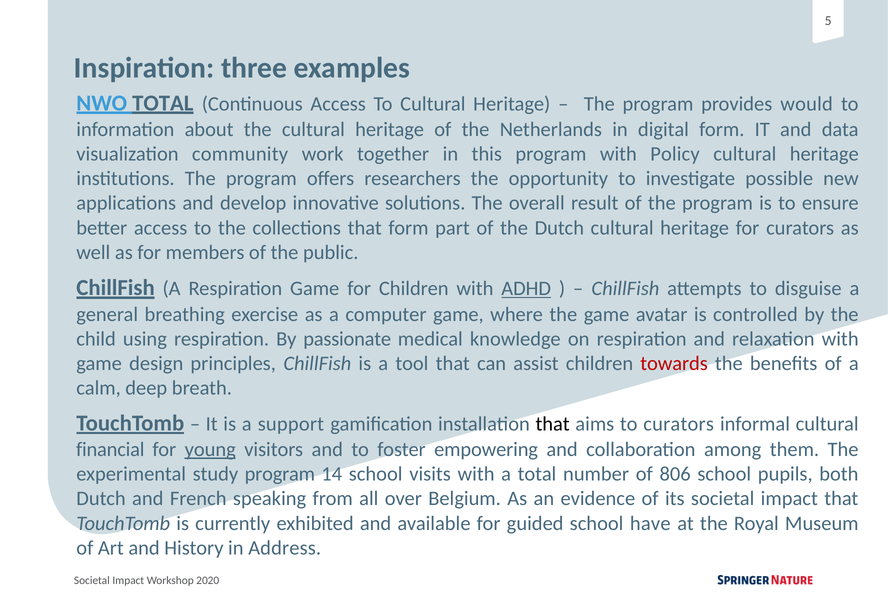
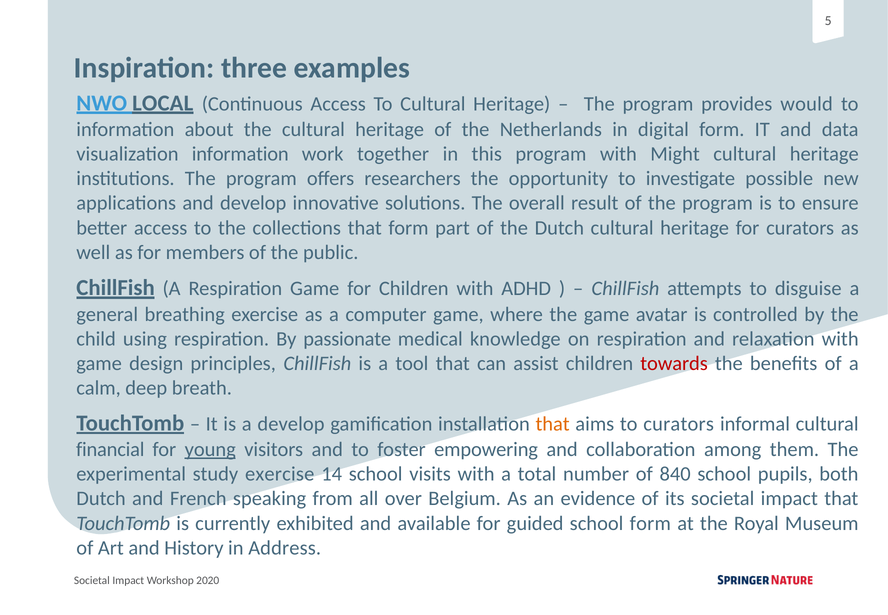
NWO TOTAL: TOTAL -> LOCAL
visualization community: community -> information
Policy: Policy -> Might
ADHD underline: present -> none
a support: support -> develop
that at (553, 424) colour: black -> orange
study program: program -> exercise
806: 806 -> 840
school have: have -> form
